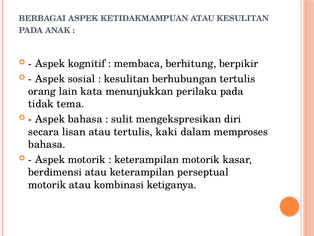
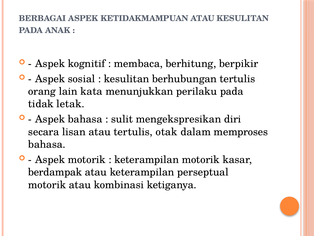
tema: tema -> letak
kaki: kaki -> otak
berdimensi: berdimensi -> berdampak
